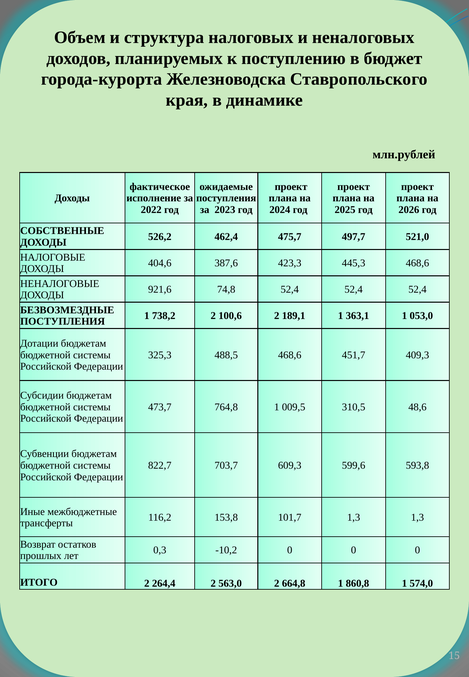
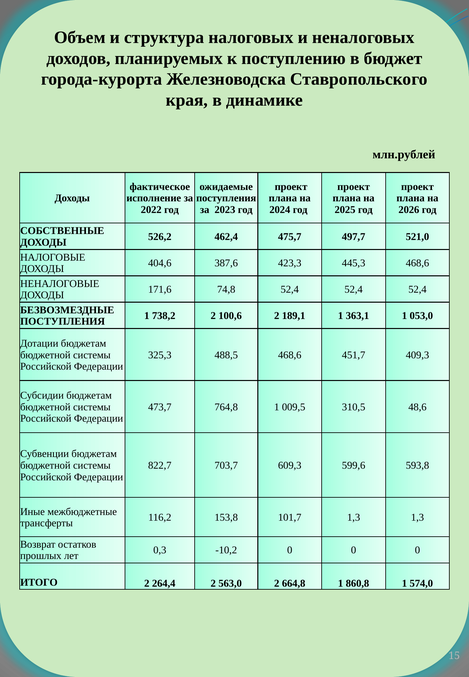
921,6: 921,6 -> 171,6
